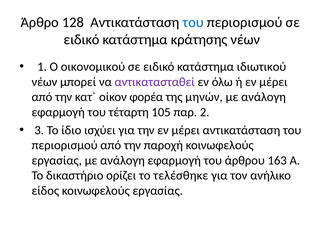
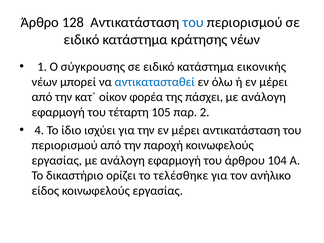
οικονομικού: οικονομικού -> σύγκρουσης
ιδιωτικού: ιδιωτικού -> εικονικής
αντικατασταθεί colour: purple -> blue
μηνών: μηνών -> πάσχει
3: 3 -> 4
163: 163 -> 104
